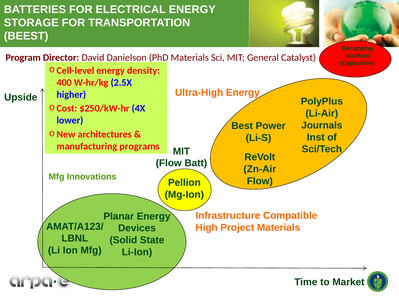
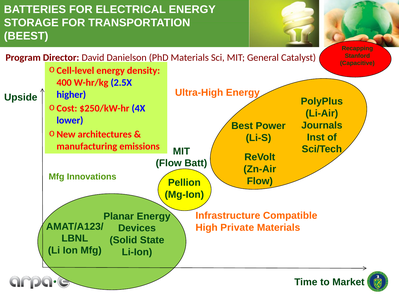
programs: programs -> emissions
Project: Project -> Private
